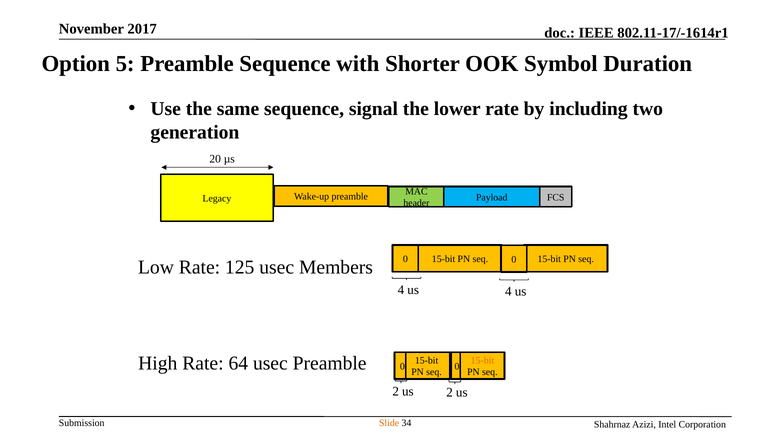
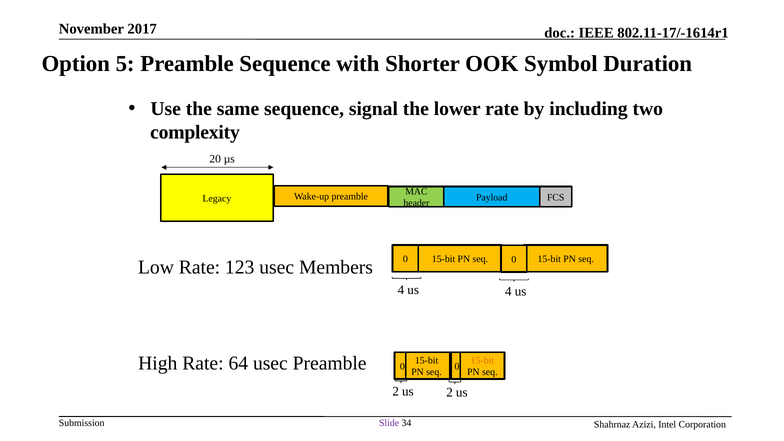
generation: generation -> complexity
125: 125 -> 123
Slide colour: orange -> purple
